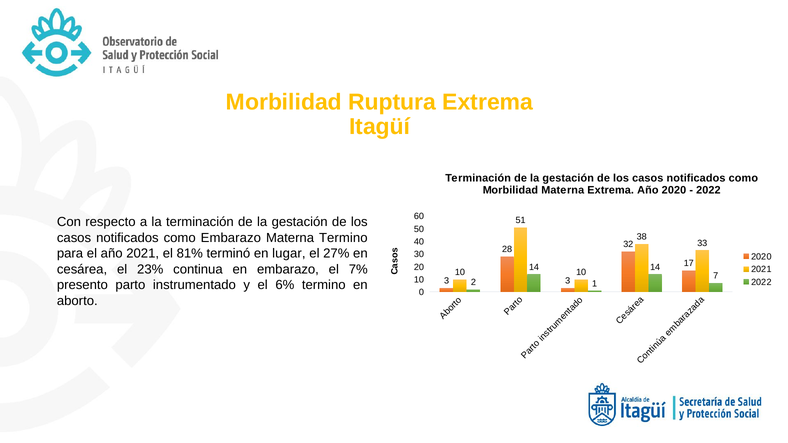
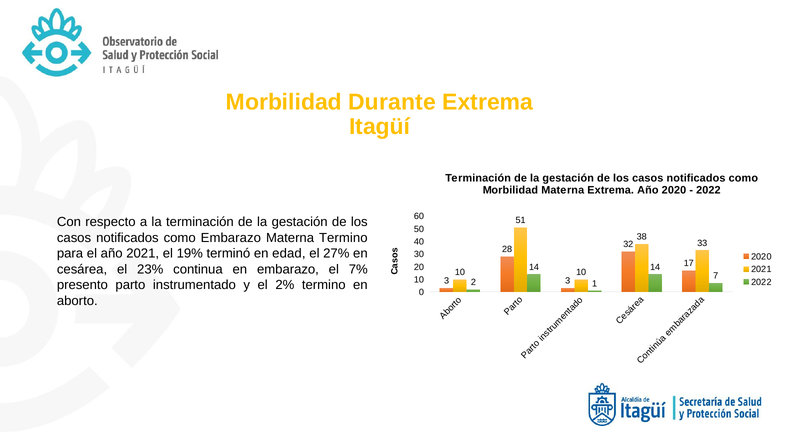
Ruptura: Ruptura -> Durante
81%: 81% -> 19%
lugar: lugar -> edad
6%: 6% -> 2%
